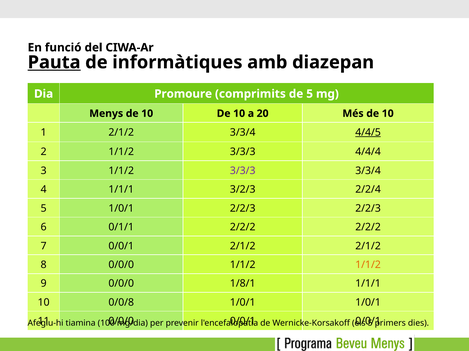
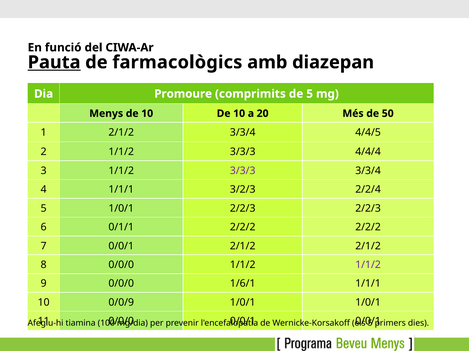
informàtiques: informàtiques -> farmacològics
Més de 10: 10 -> 50
4/4/5 underline: present -> none
1/1/2 at (368, 265) colour: orange -> purple
1/8/1: 1/8/1 -> 1/6/1
0/0/8: 0/0/8 -> 0/0/9
